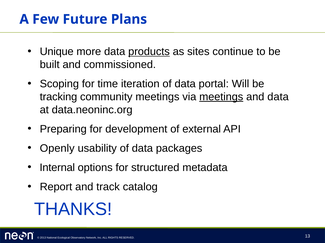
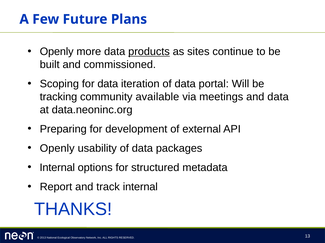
Unique at (57, 52): Unique -> Openly
for time: time -> data
community meetings: meetings -> available
meetings at (221, 97) underline: present -> none
track catalog: catalog -> internal
